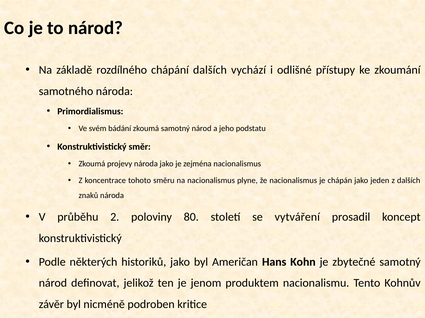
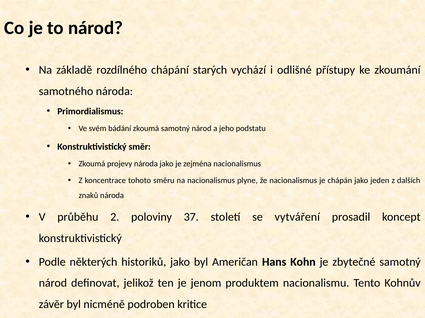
chápání dalších: dalších -> starých
80: 80 -> 37
